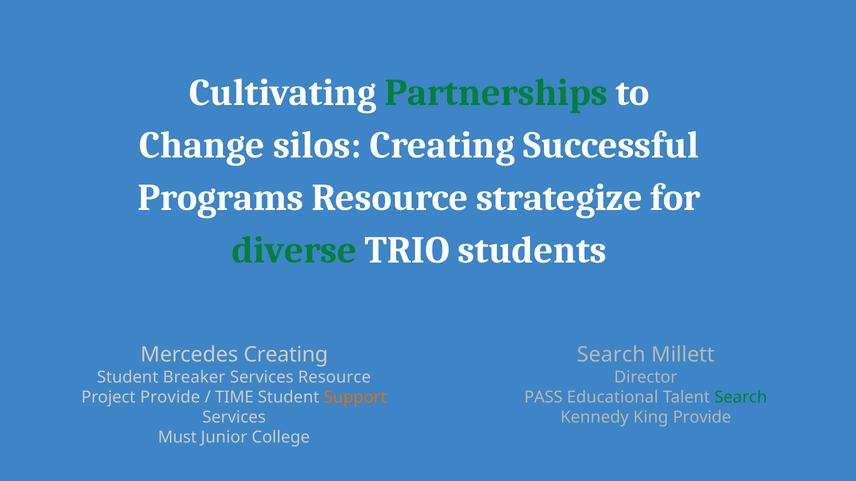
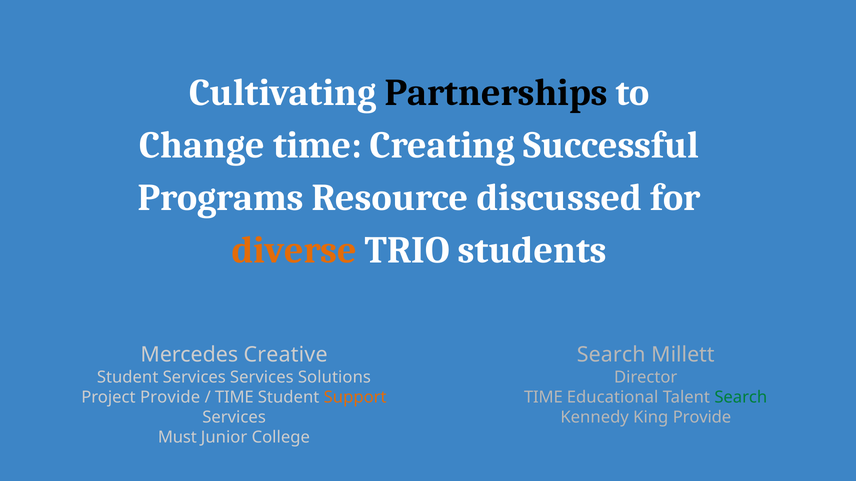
Partnerships colour: green -> black
Change silos: silos -> time
strategize: strategize -> discussed
diverse colour: green -> orange
Mercedes Creating: Creating -> Creative
Student Breaker: Breaker -> Services
Services Resource: Resource -> Solutions
PASS at (543, 398): PASS -> TIME
